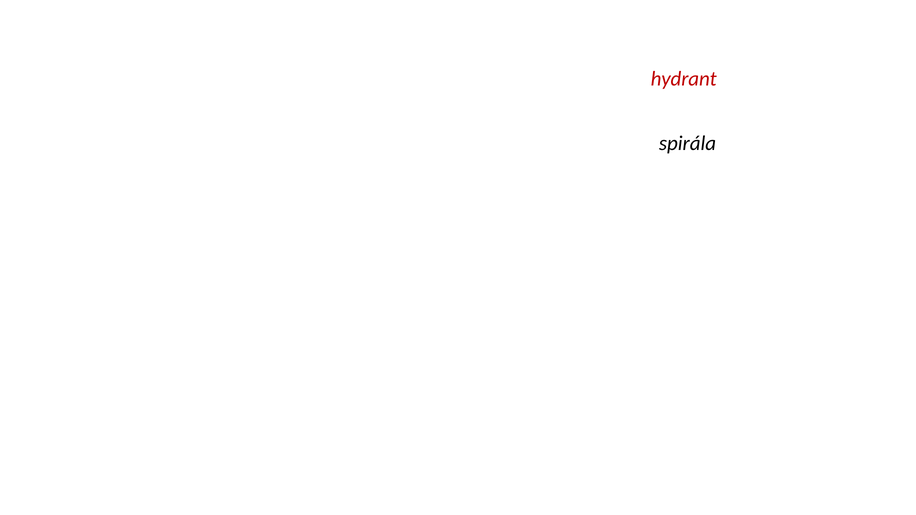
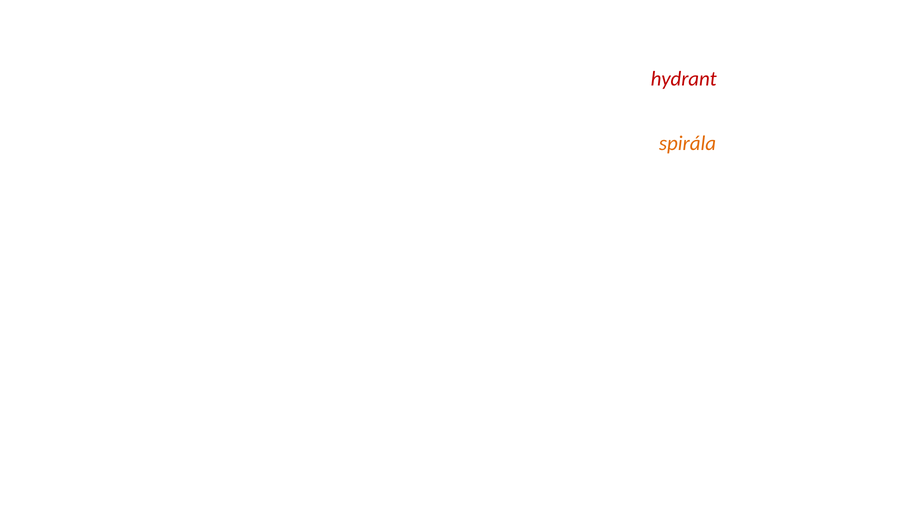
spirála colour: black -> orange
